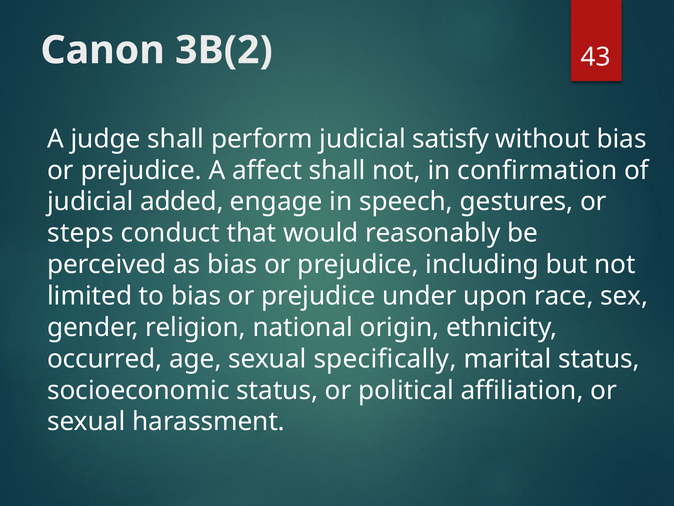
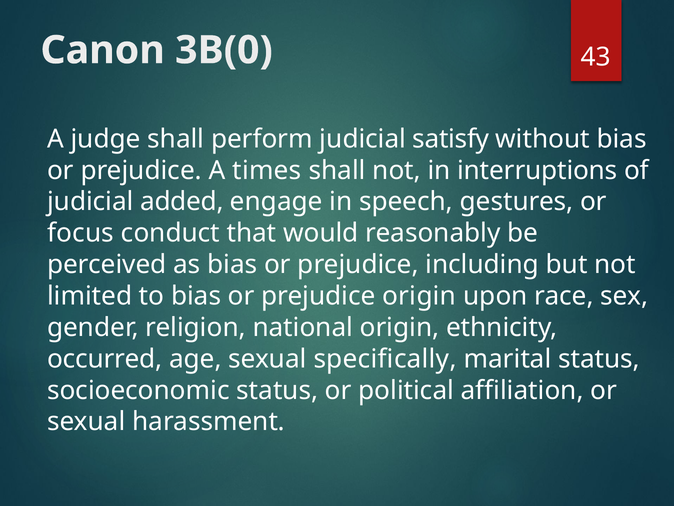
3B(2: 3B(2 -> 3B(0
affect: affect -> times
confirmation: confirmation -> interruptions
steps: steps -> focus
prejudice under: under -> origin
